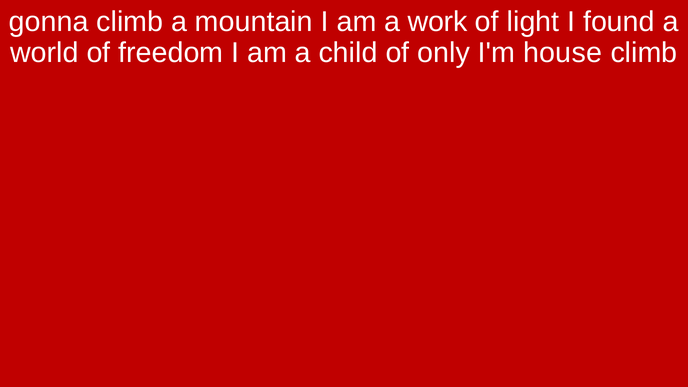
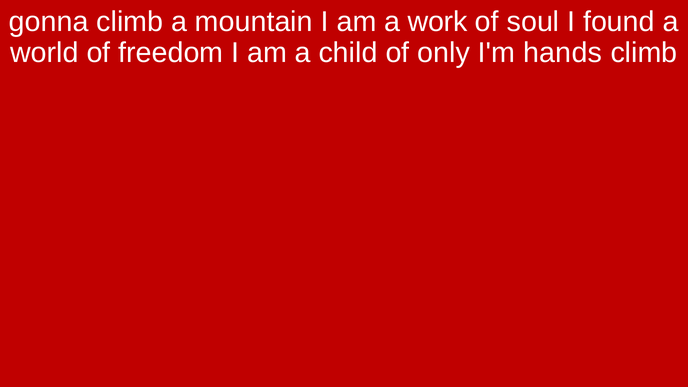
light: light -> soul
house: house -> hands
